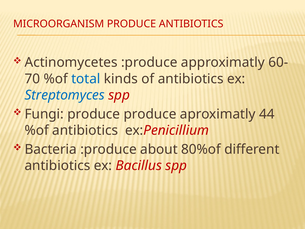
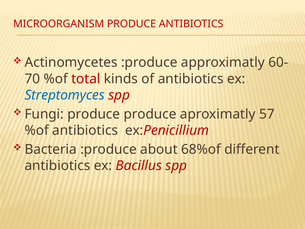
total colour: blue -> red
44: 44 -> 57
80%of: 80%of -> 68%of
